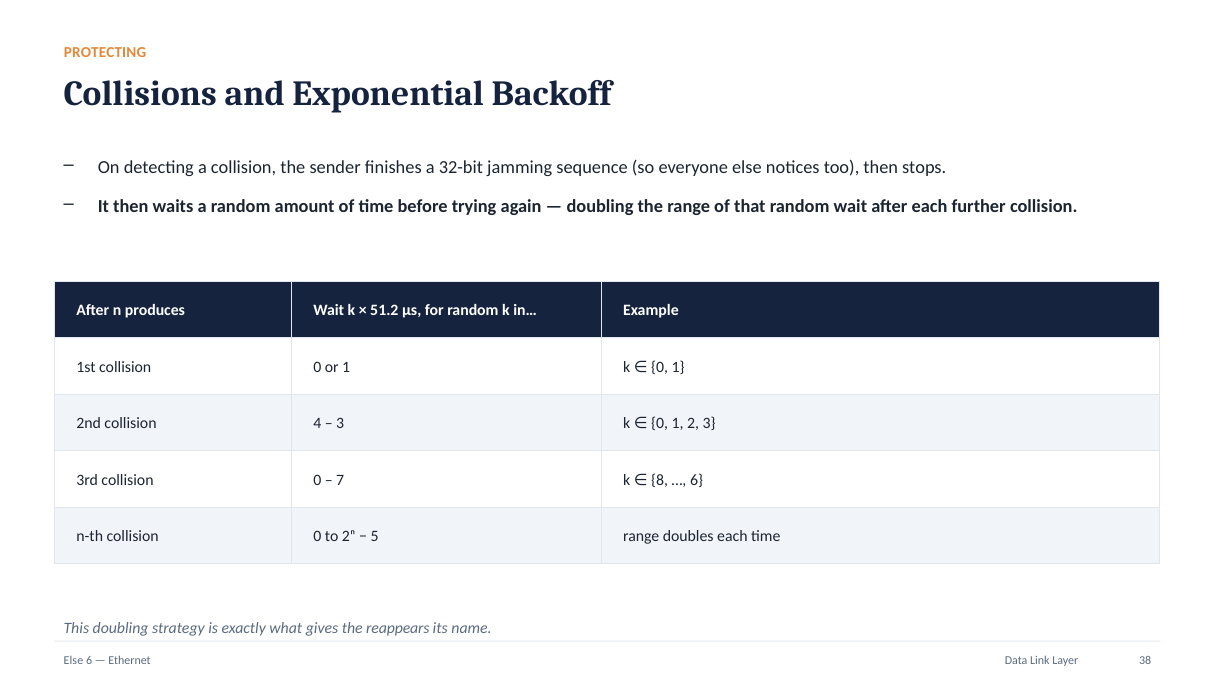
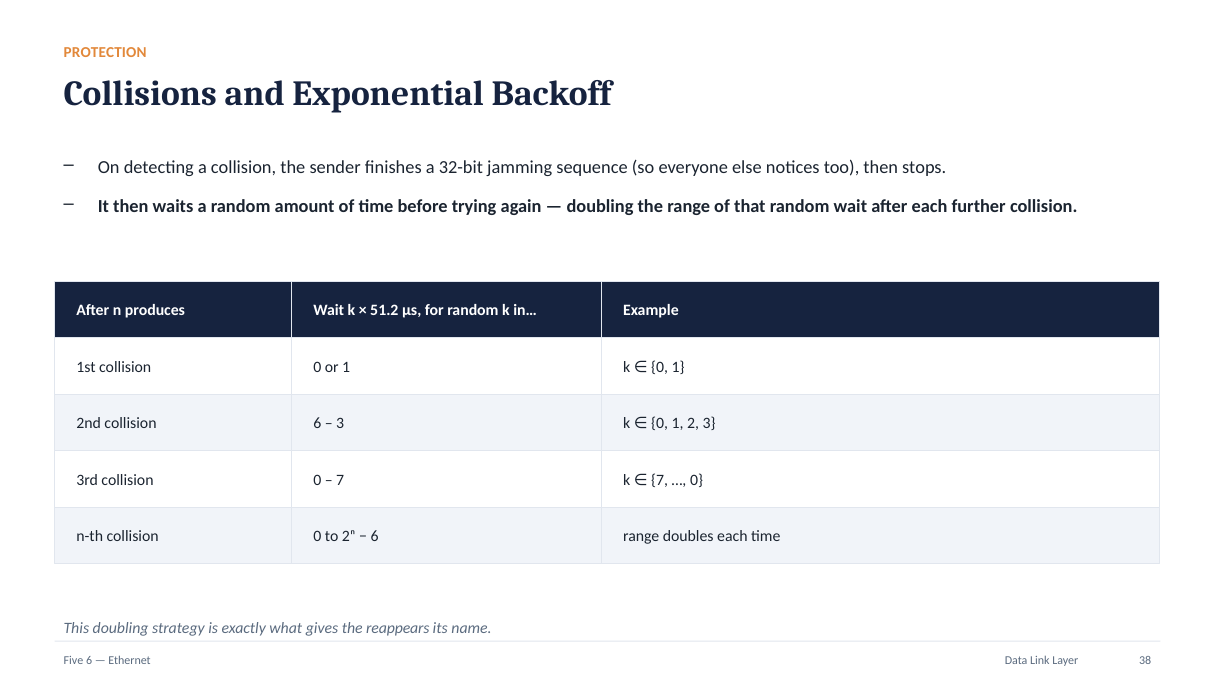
PROTECTING: PROTECTING -> PROTECTION
collision 4: 4 -> 6
k 8: 8 -> 7
6 at (697, 480): 6 -> 0
5 at (375, 537): 5 -> 6
Else at (73, 661): Else -> Five
